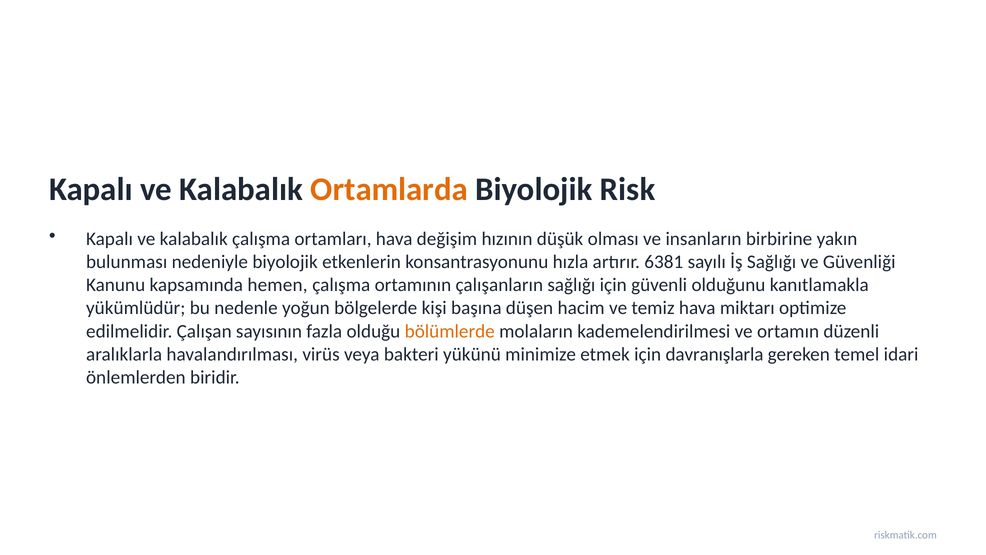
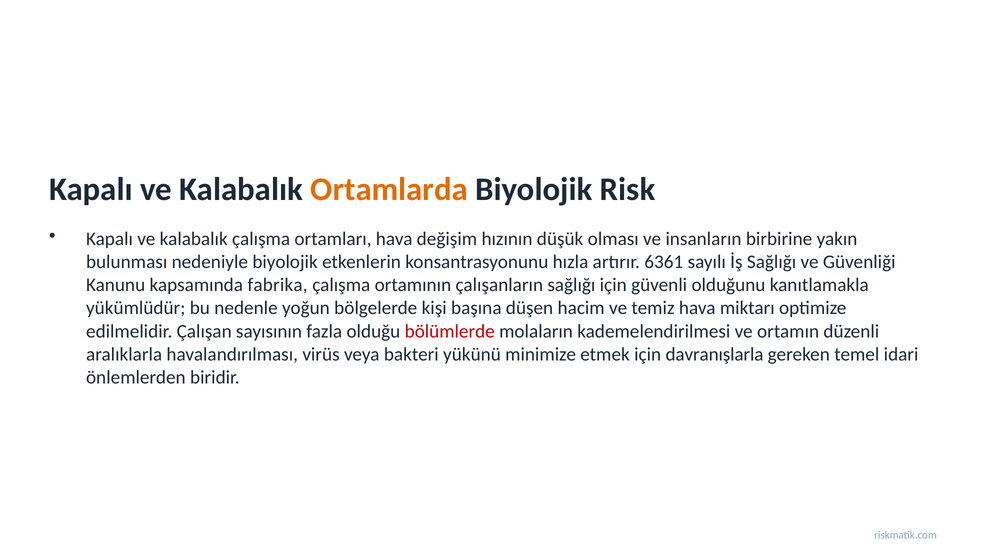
6381: 6381 -> 6361
hemen: hemen -> fabrika
bölümlerde colour: orange -> red
